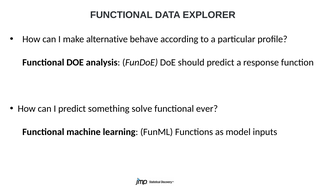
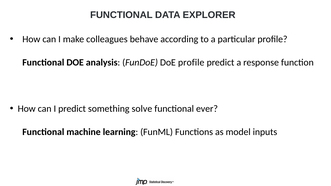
alternative: alternative -> colleagues
DoE should: should -> profile
